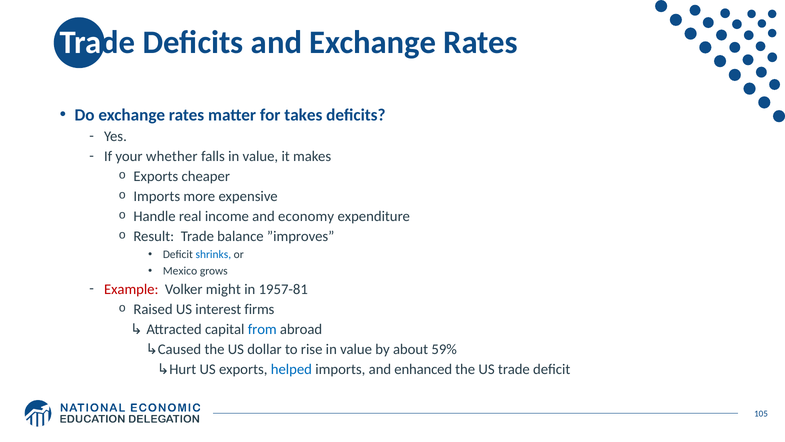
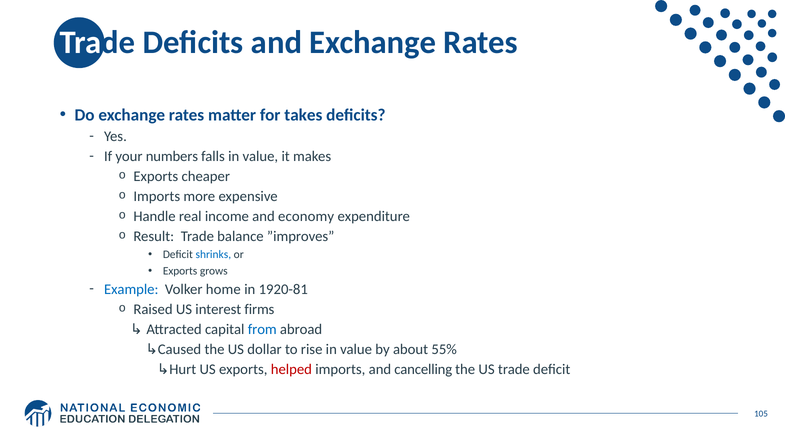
whether: whether -> numbers
Mexico at (180, 271): Mexico -> Exports
Example colour: red -> blue
might: might -> home
1957-81: 1957-81 -> 1920-81
59%: 59% -> 55%
helped colour: blue -> red
enhanced: enhanced -> cancelling
